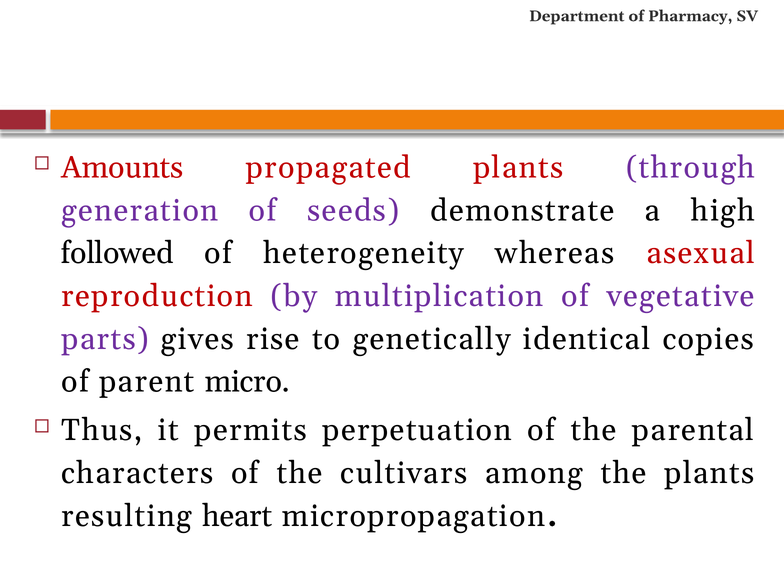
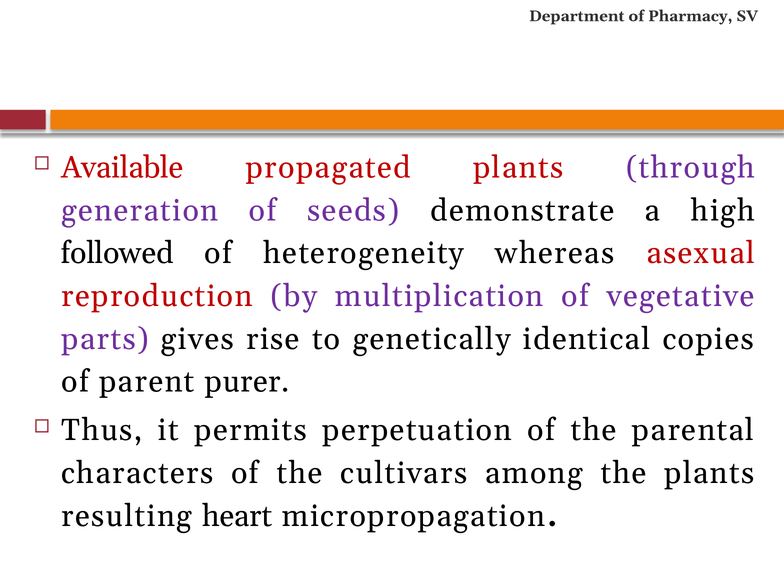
Amounts: Amounts -> Available
micro: micro -> purer
